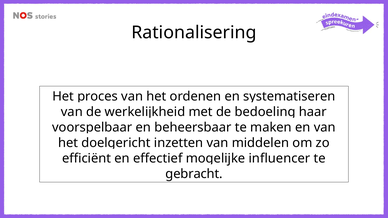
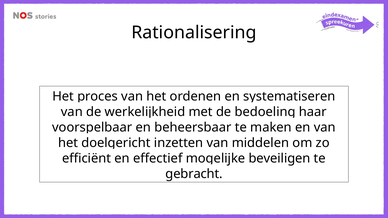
influencer: influencer -> beveiligen
